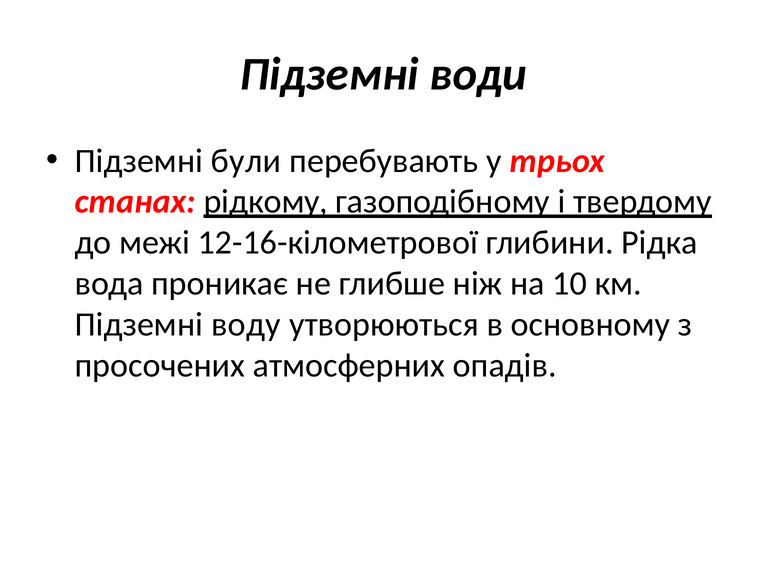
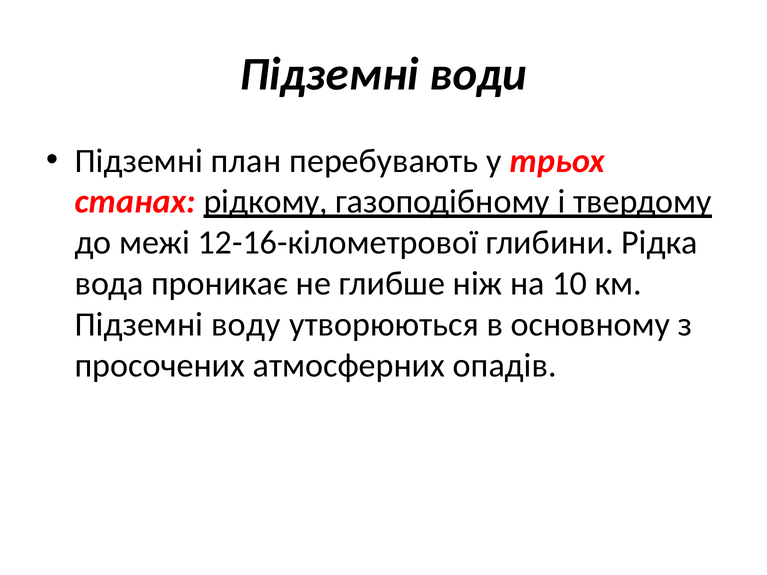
були: були -> план
